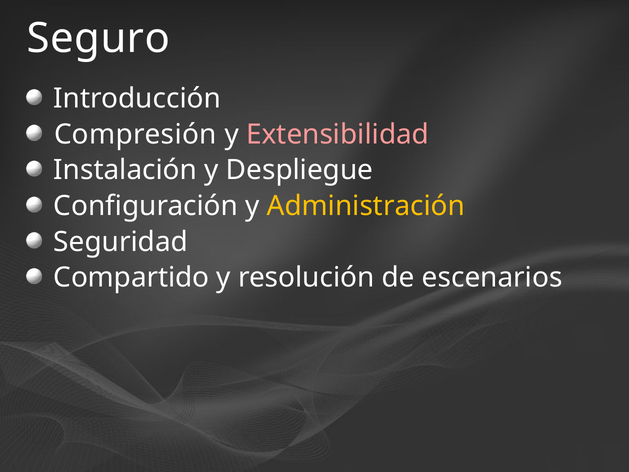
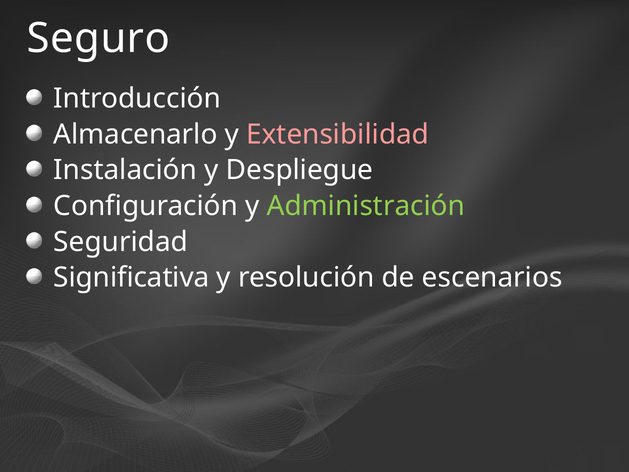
Compresión: Compresión -> Almacenarlo
Administración colour: yellow -> light green
Compartido: Compartido -> Significativa
